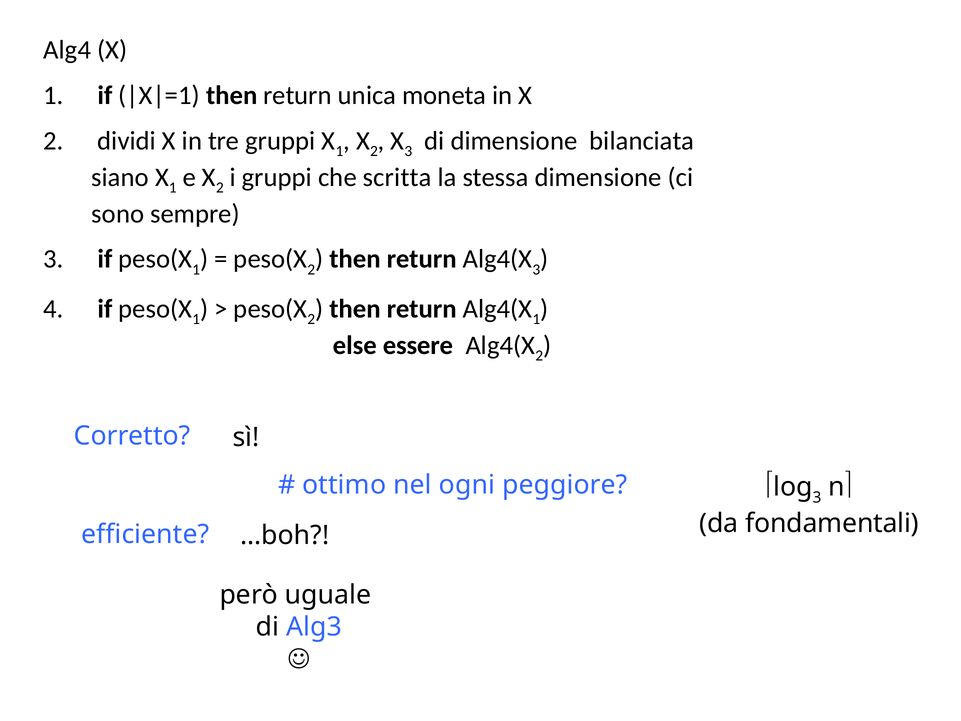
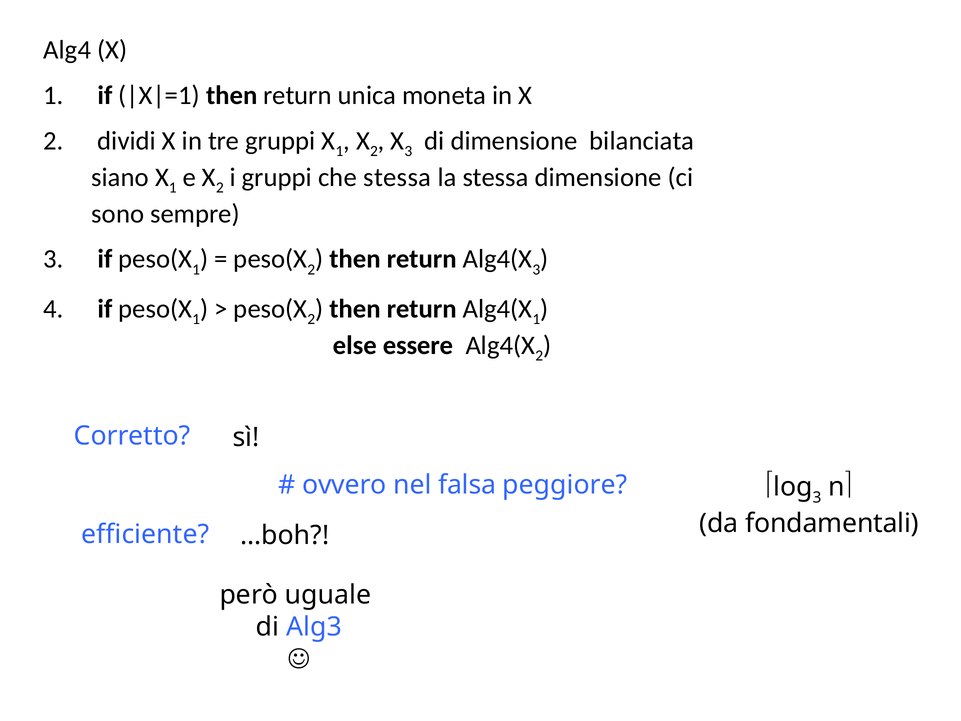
che scritta: scritta -> stessa
ottimo: ottimo -> ovvero
ogni: ogni -> falsa
